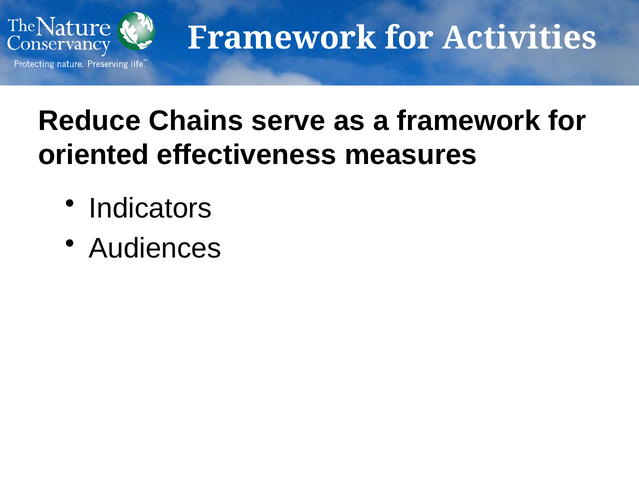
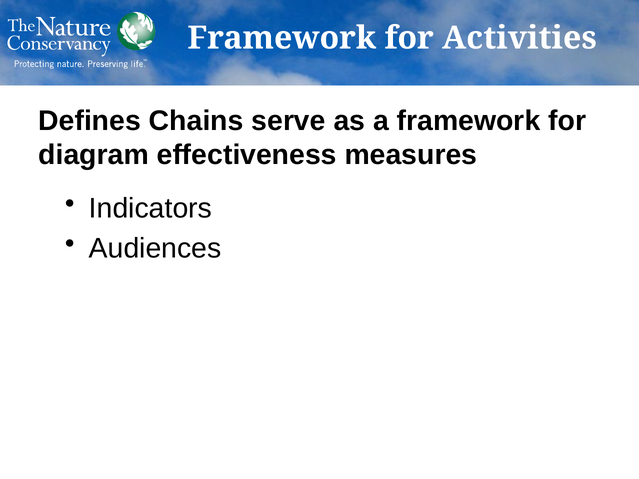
Reduce: Reduce -> Defines
oriented: oriented -> diagram
